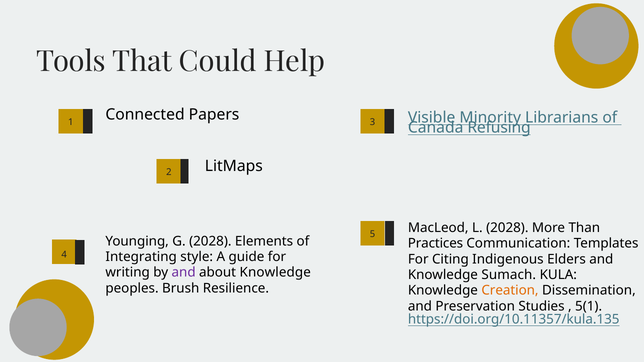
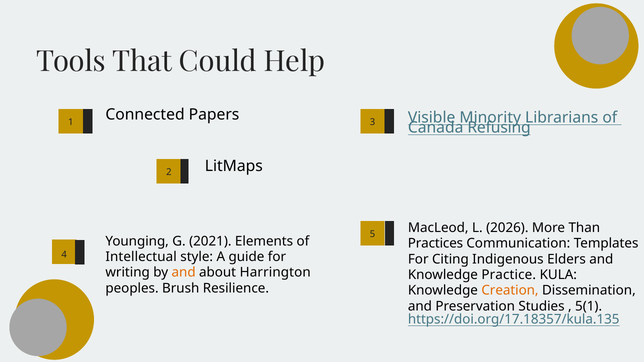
L 2028: 2028 -> 2026
G 2028: 2028 -> 2021
Integrating: Integrating -> Intellectual
and at (184, 273) colour: purple -> orange
about Knowledge: Knowledge -> Harrington
Sumach: Sumach -> Practice
https://doi.org/10.11357/kula.135: https://doi.org/10.11357/kula.135 -> https://doi.org/17.18357/kula.135
